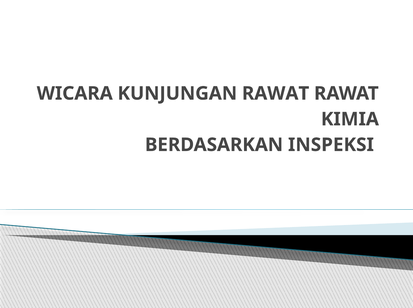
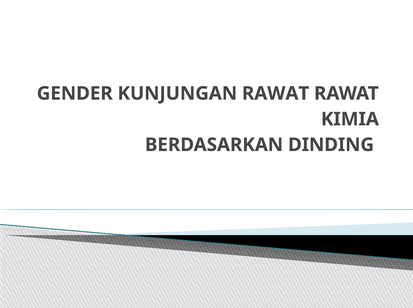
WICARA: WICARA -> GENDER
INSPEKSI: INSPEKSI -> DINDING
